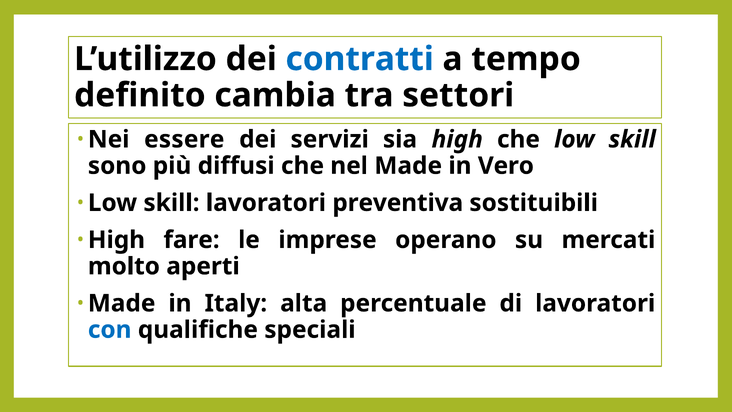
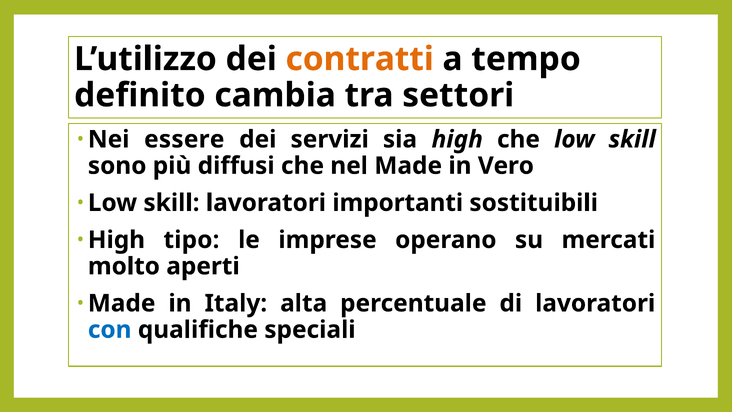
contratti colour: blue -> orange
preventiva: preventiva -> importanti
fare: fare -> tipo
